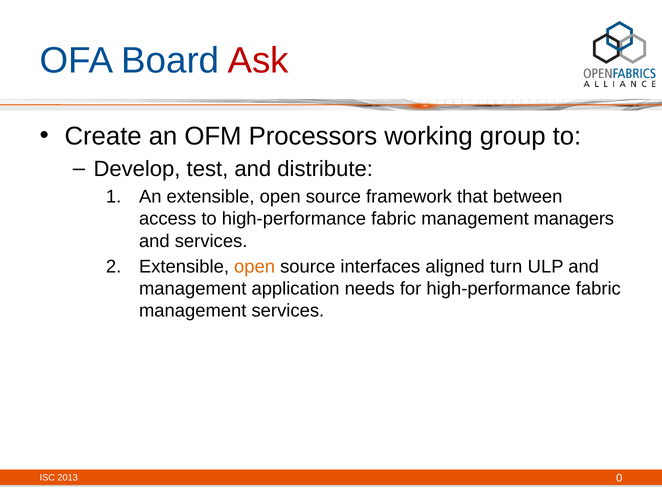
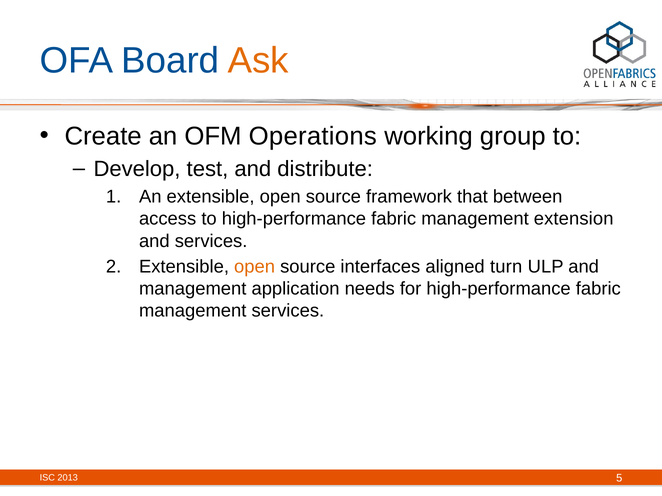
Ask colour: red -> orange
Processors: Processors -> Operations
managers: managers -> extension
0: 0 -> 5
